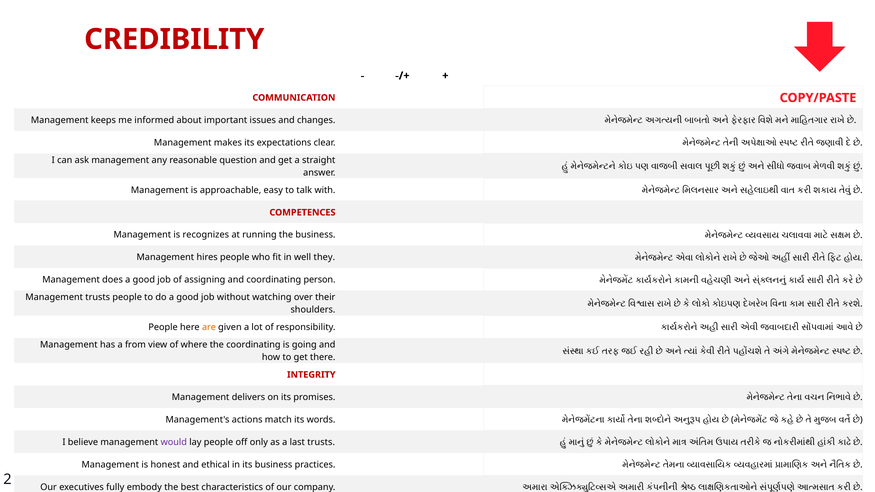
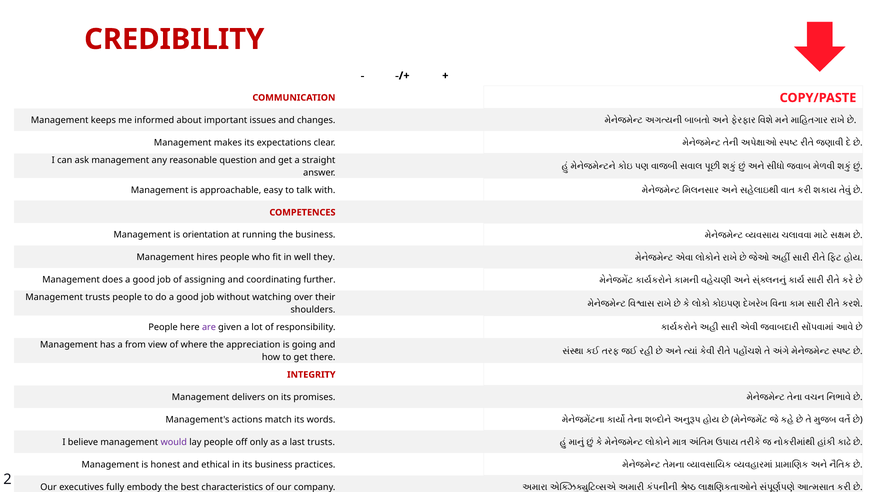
recognizes: recognizes -> orientation
person: person -> further
are colour: orange -> purple
the coordinating: coordinating -> appreciation
